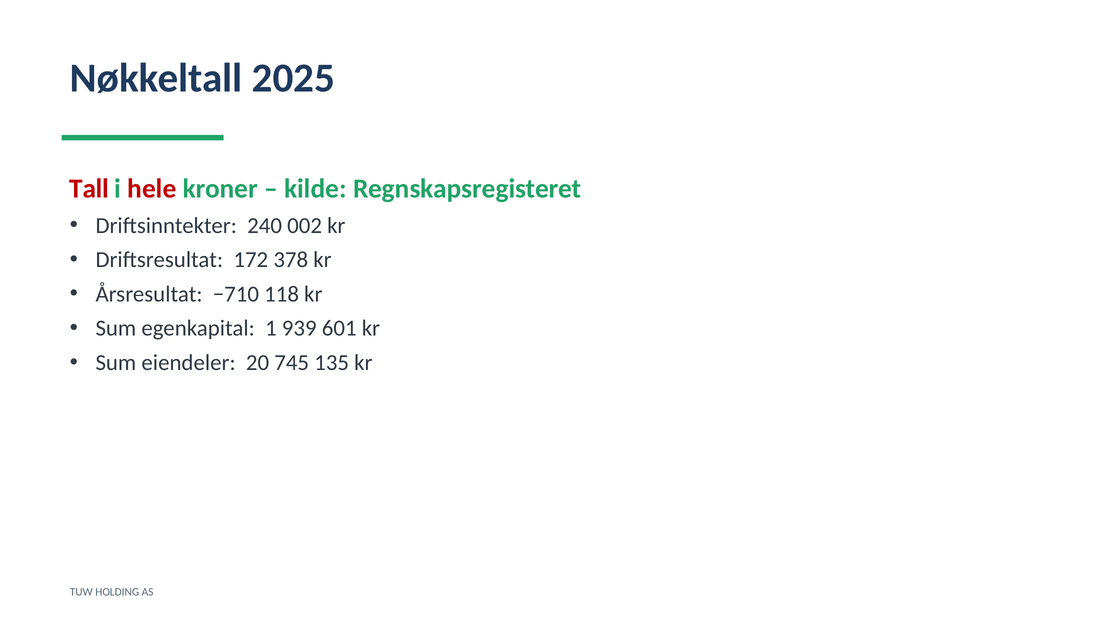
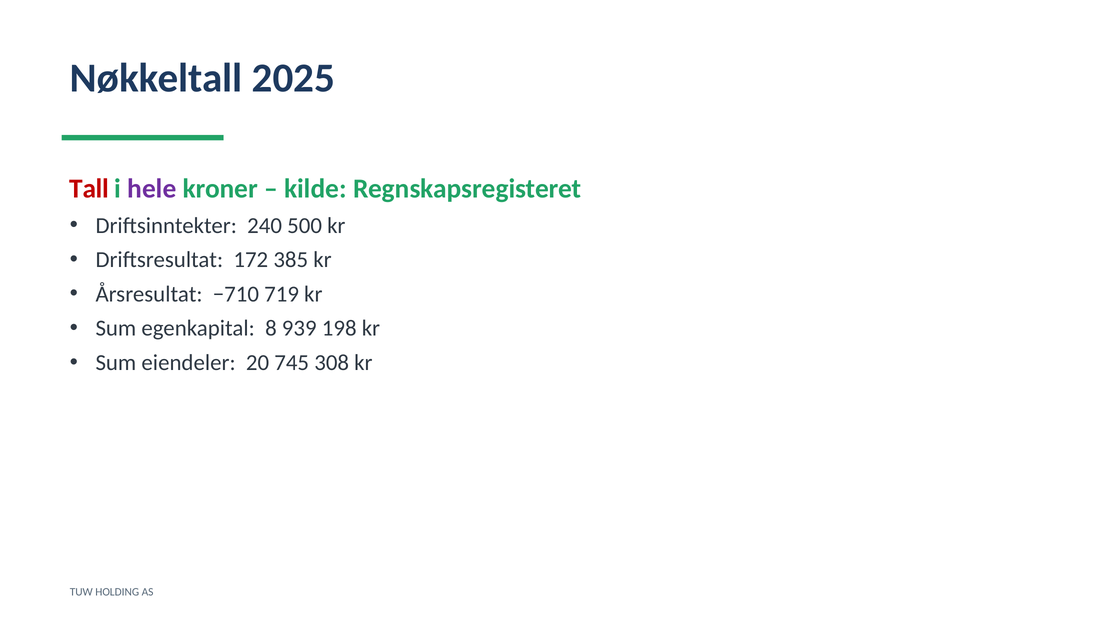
hele colour: red -> purple
002: 002 -> 500
378: 378 -> 385
118: 118 -> 719
1: 1 -> 8
601: 601 -> 198
135: 135 -> 308
